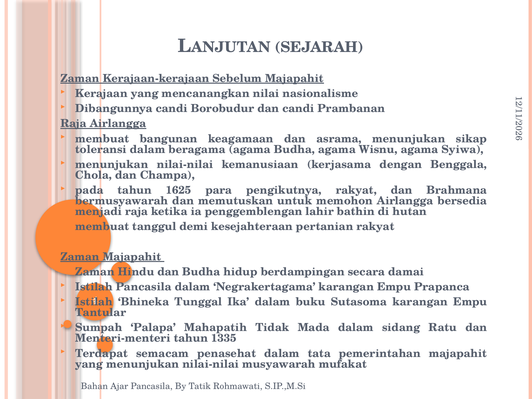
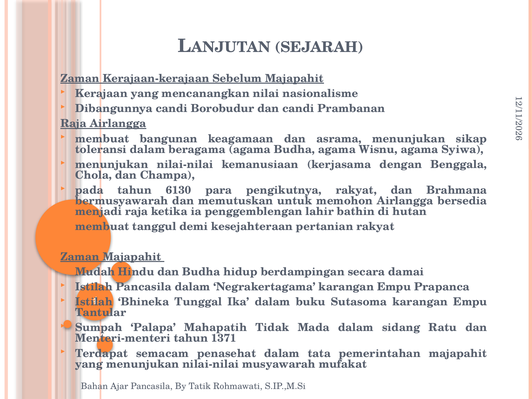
1625: 1625 -> 6130
Zaman at (95, 272): Zaman -> Mudah
1335: 1335 -> 1371
